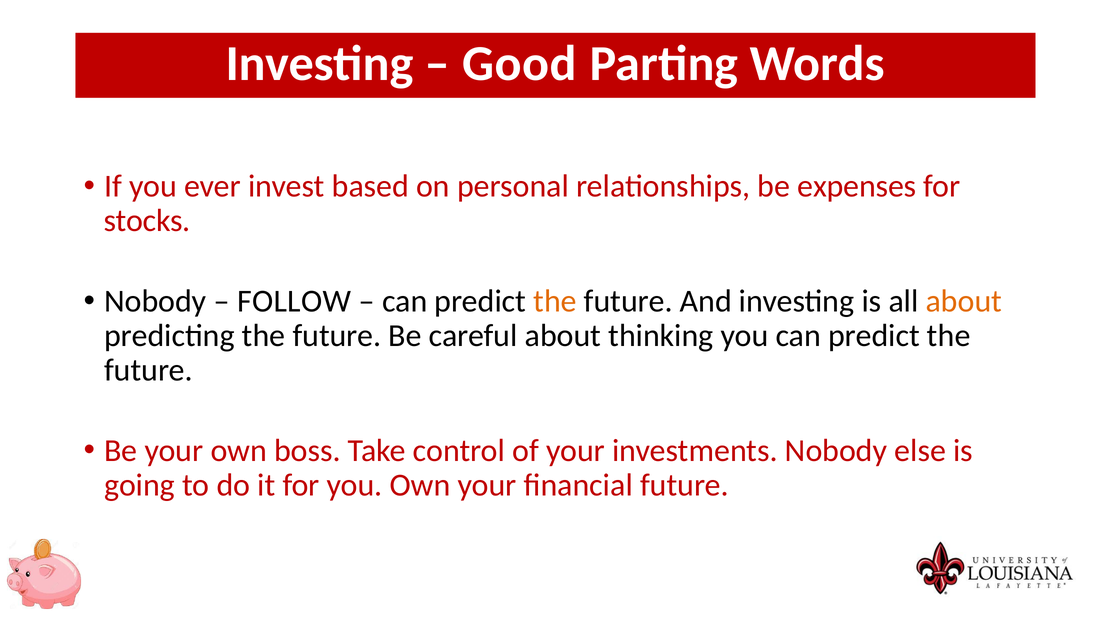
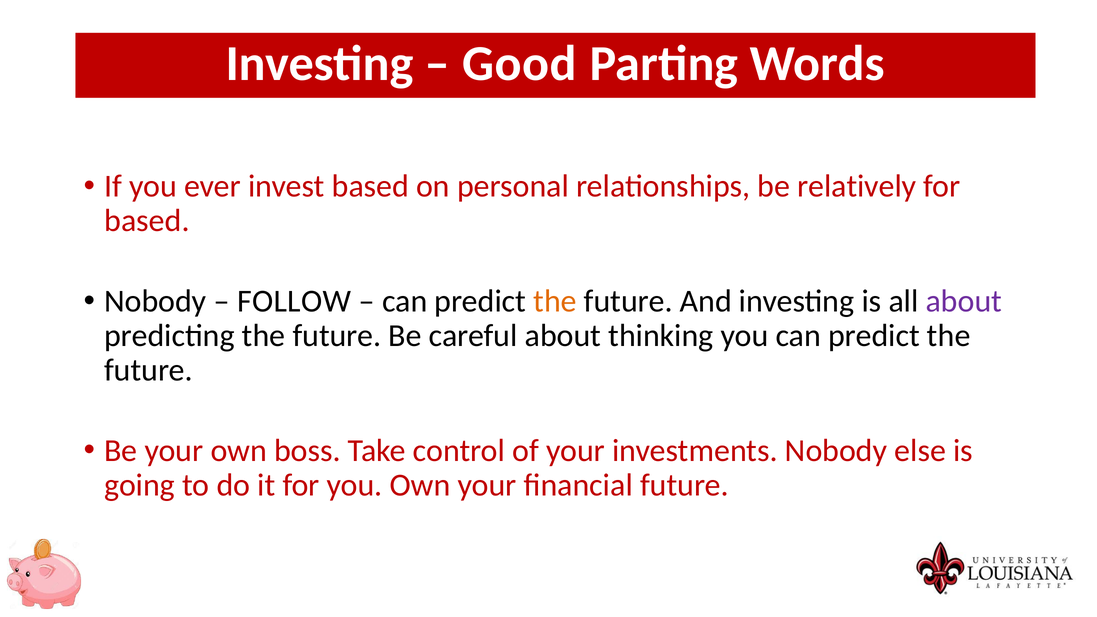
expenses: expenses -> relatively
stocks at (147, 221): stocks -> based
about at (964, 301) colour: orange -> purple
